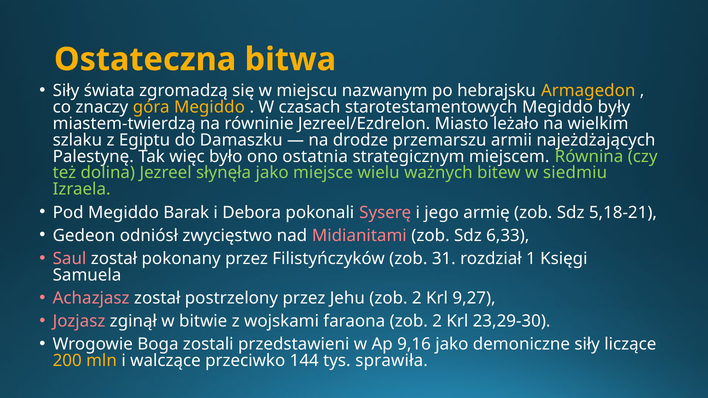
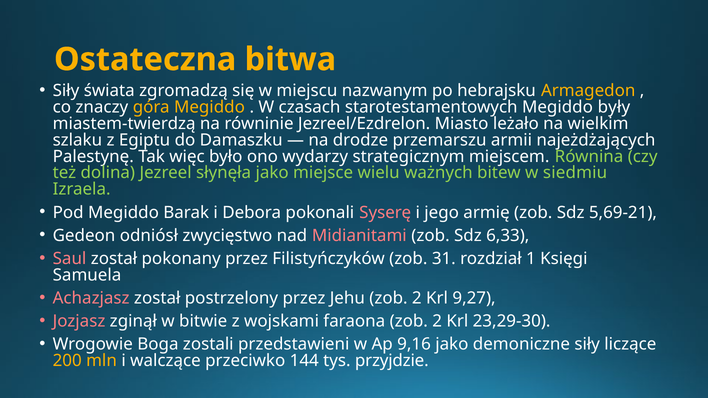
ostatnia: ostatnia -> wydarzy
5,18-21: 5,18-21 -> 5,69-21
sprawiła: sprawiła -> przyjdzie
